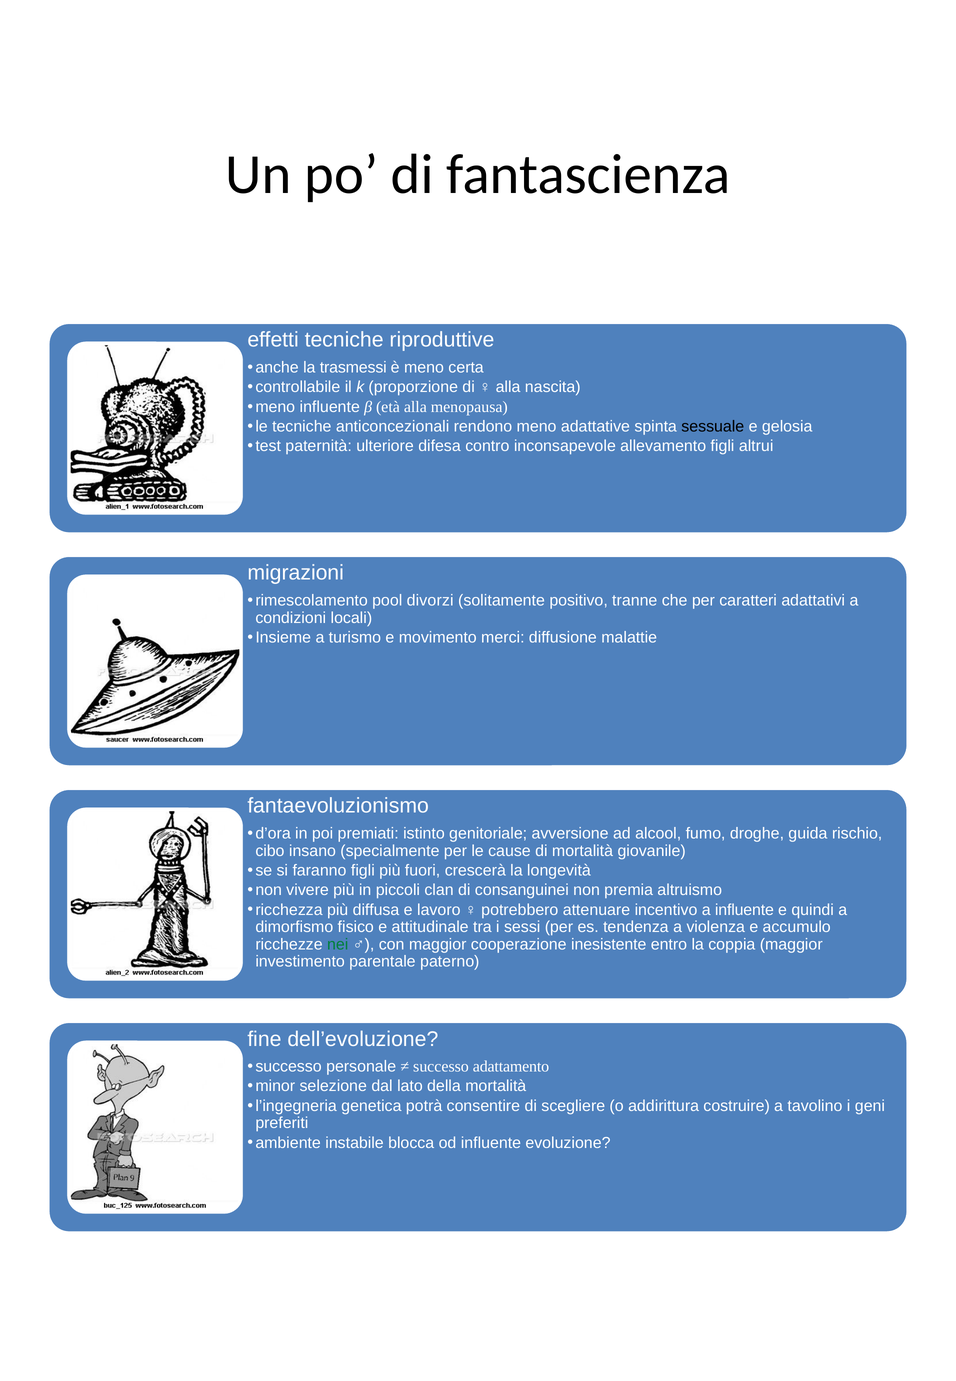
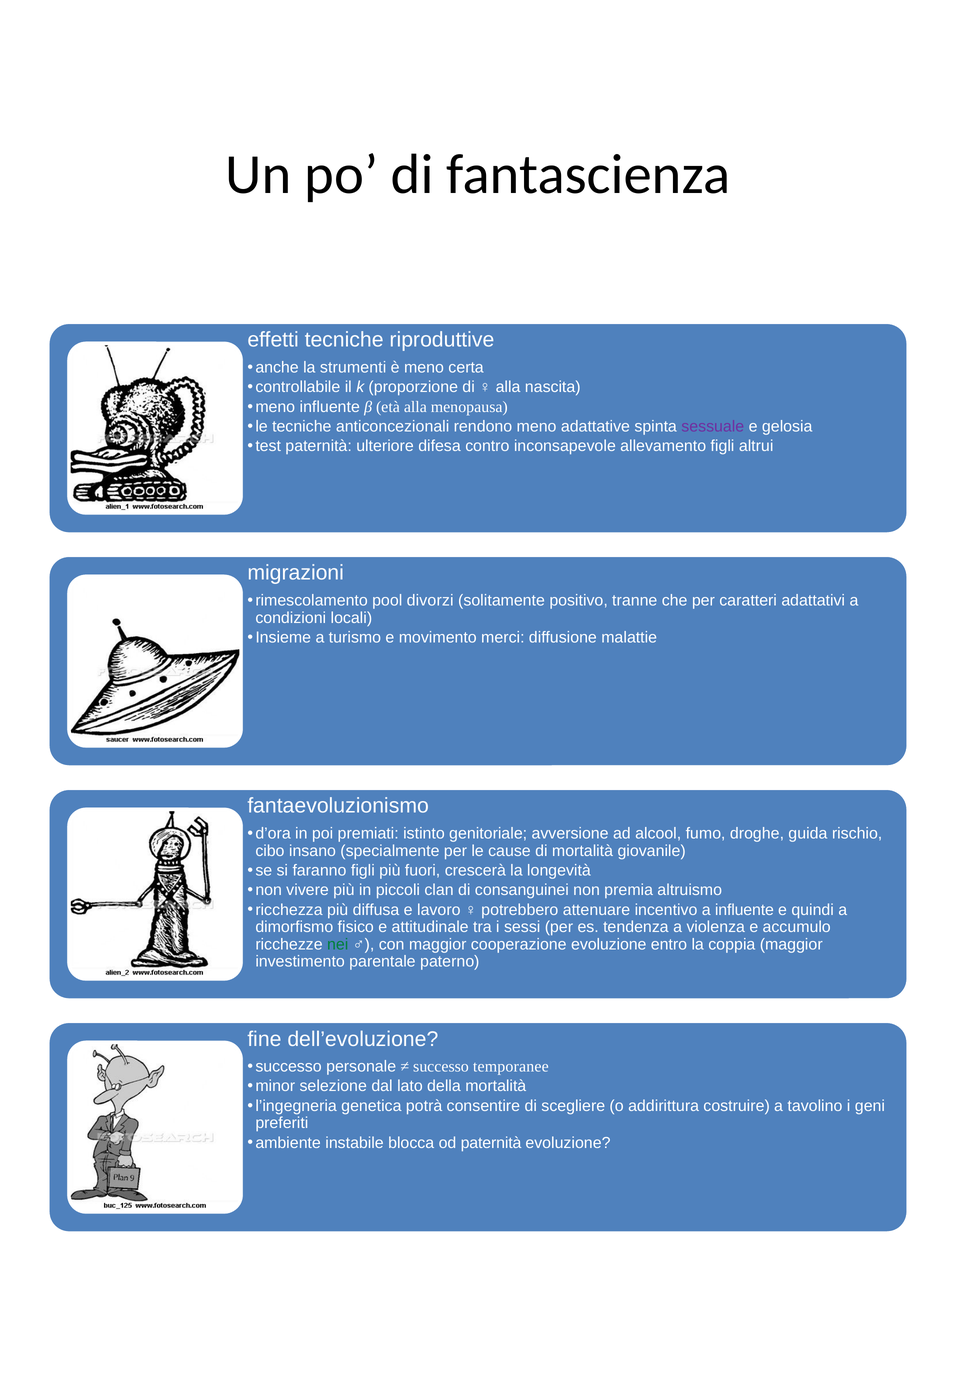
trasmessi: trasmessi -> strumenti
sessuale colour: black -> purple
cooperazione inesistente: inesistente -> evoluzione
adattamento: adattamento -> temporanee
od influente: influente -> paternità
